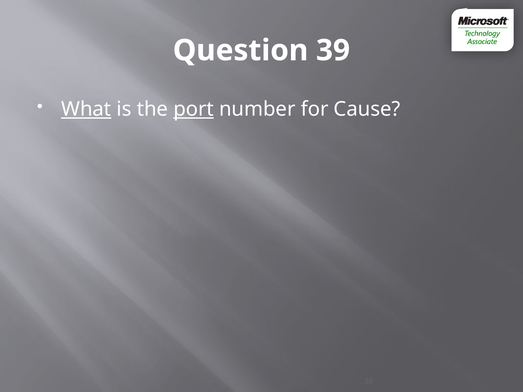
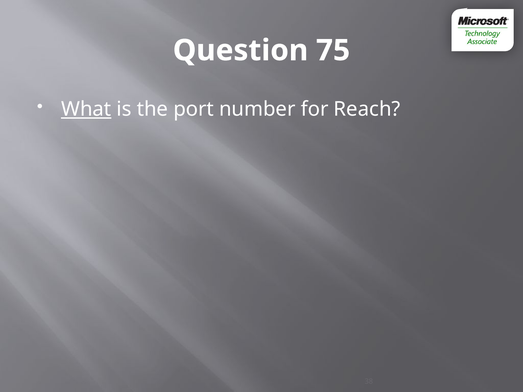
39: 39 -> 75
port underline: present -> none
Cause: Cause -> Reach
